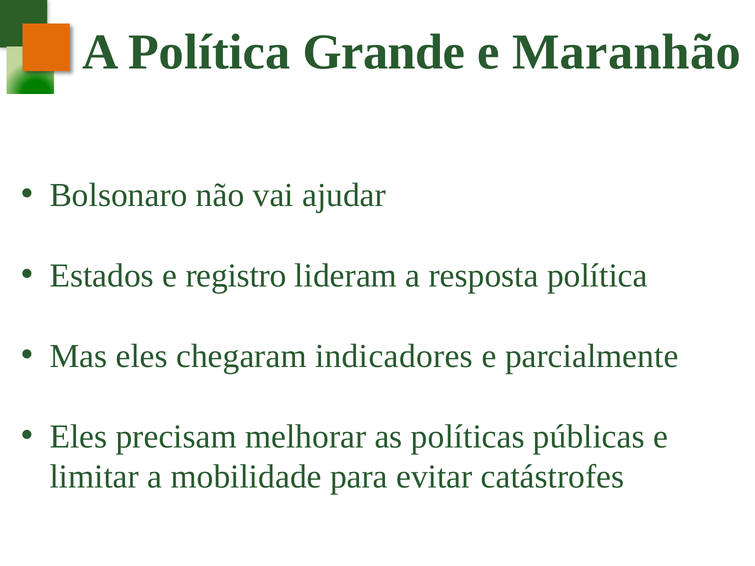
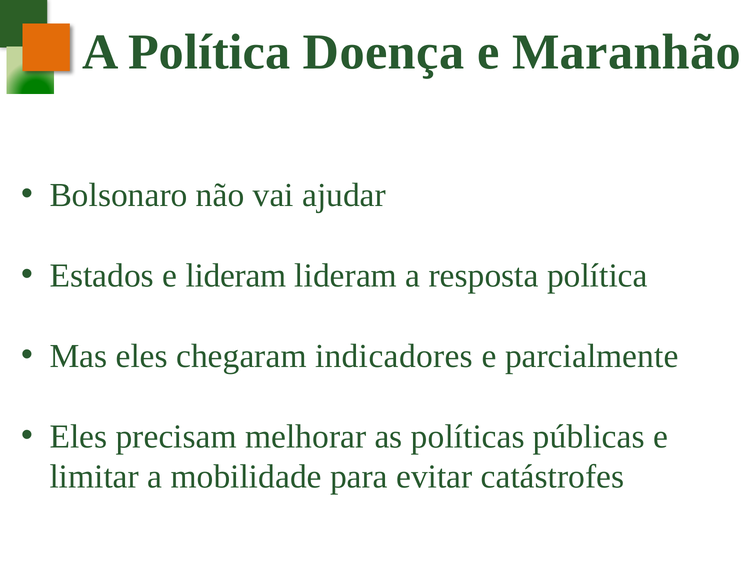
Grande: Grande -> Doença
e registro: registro -> lideram
